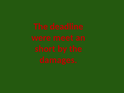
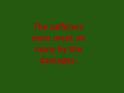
deadline: deadline -> sufferers
short: short -> many
